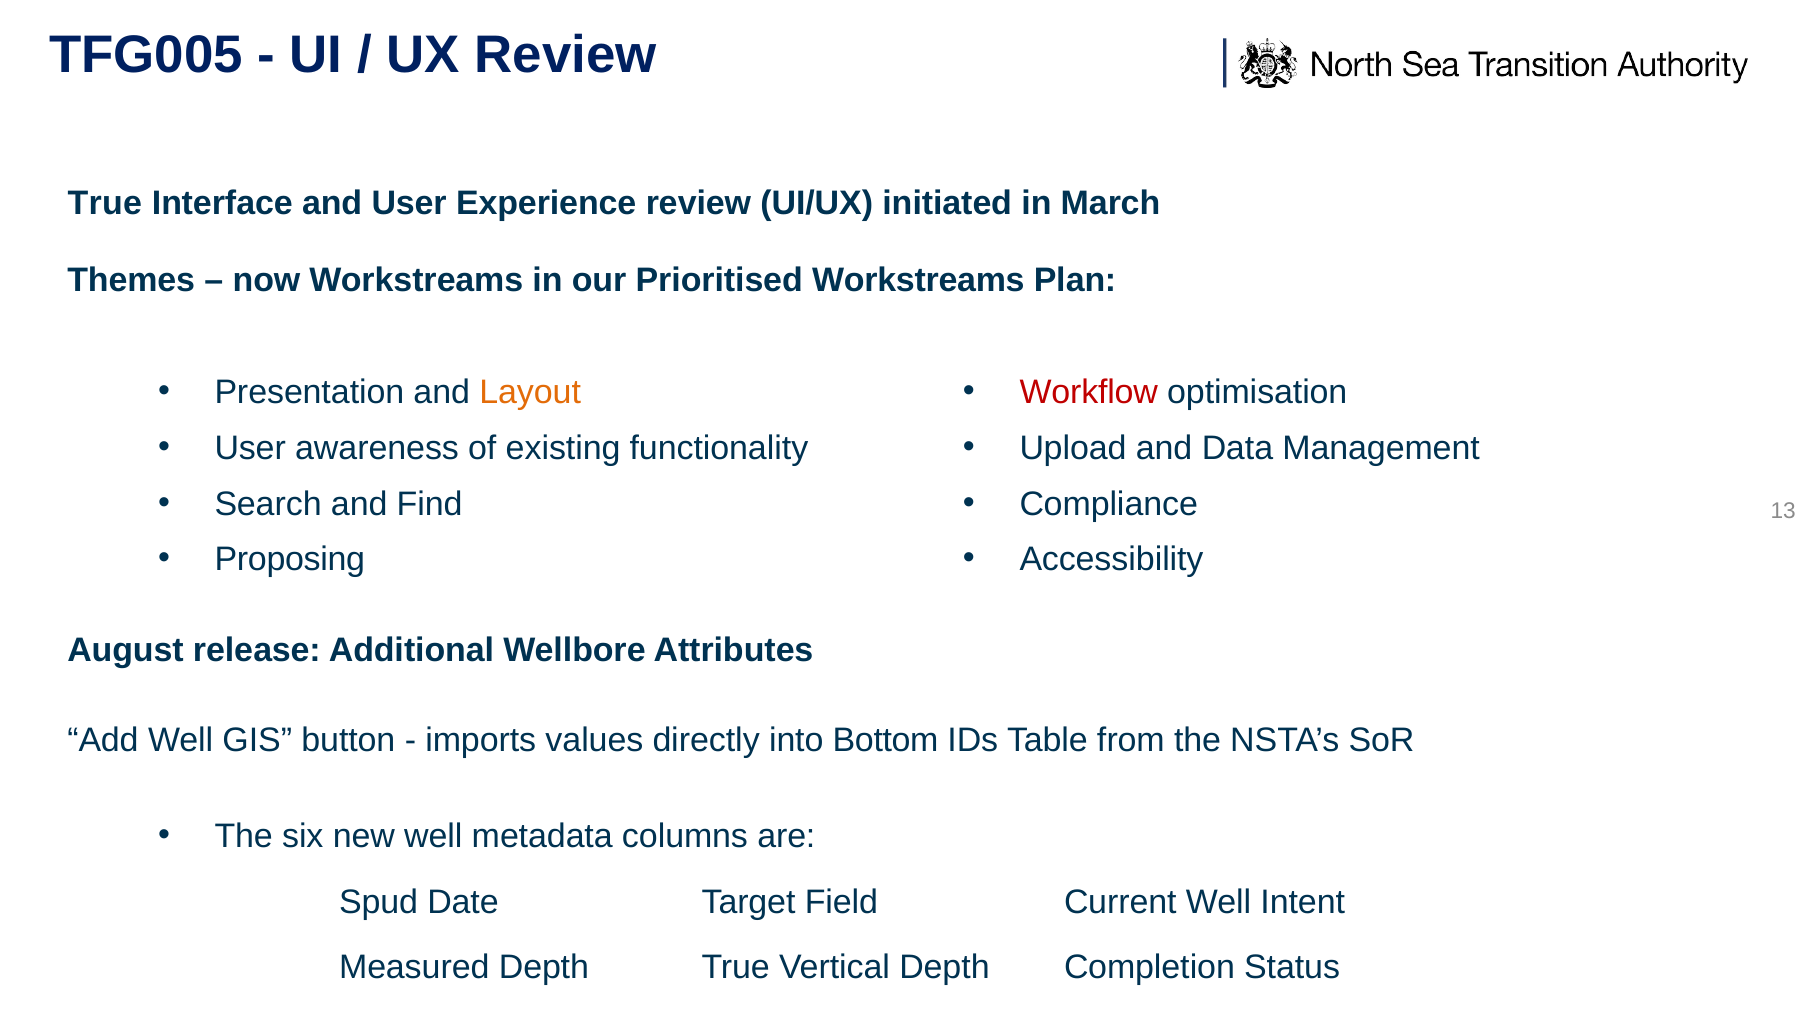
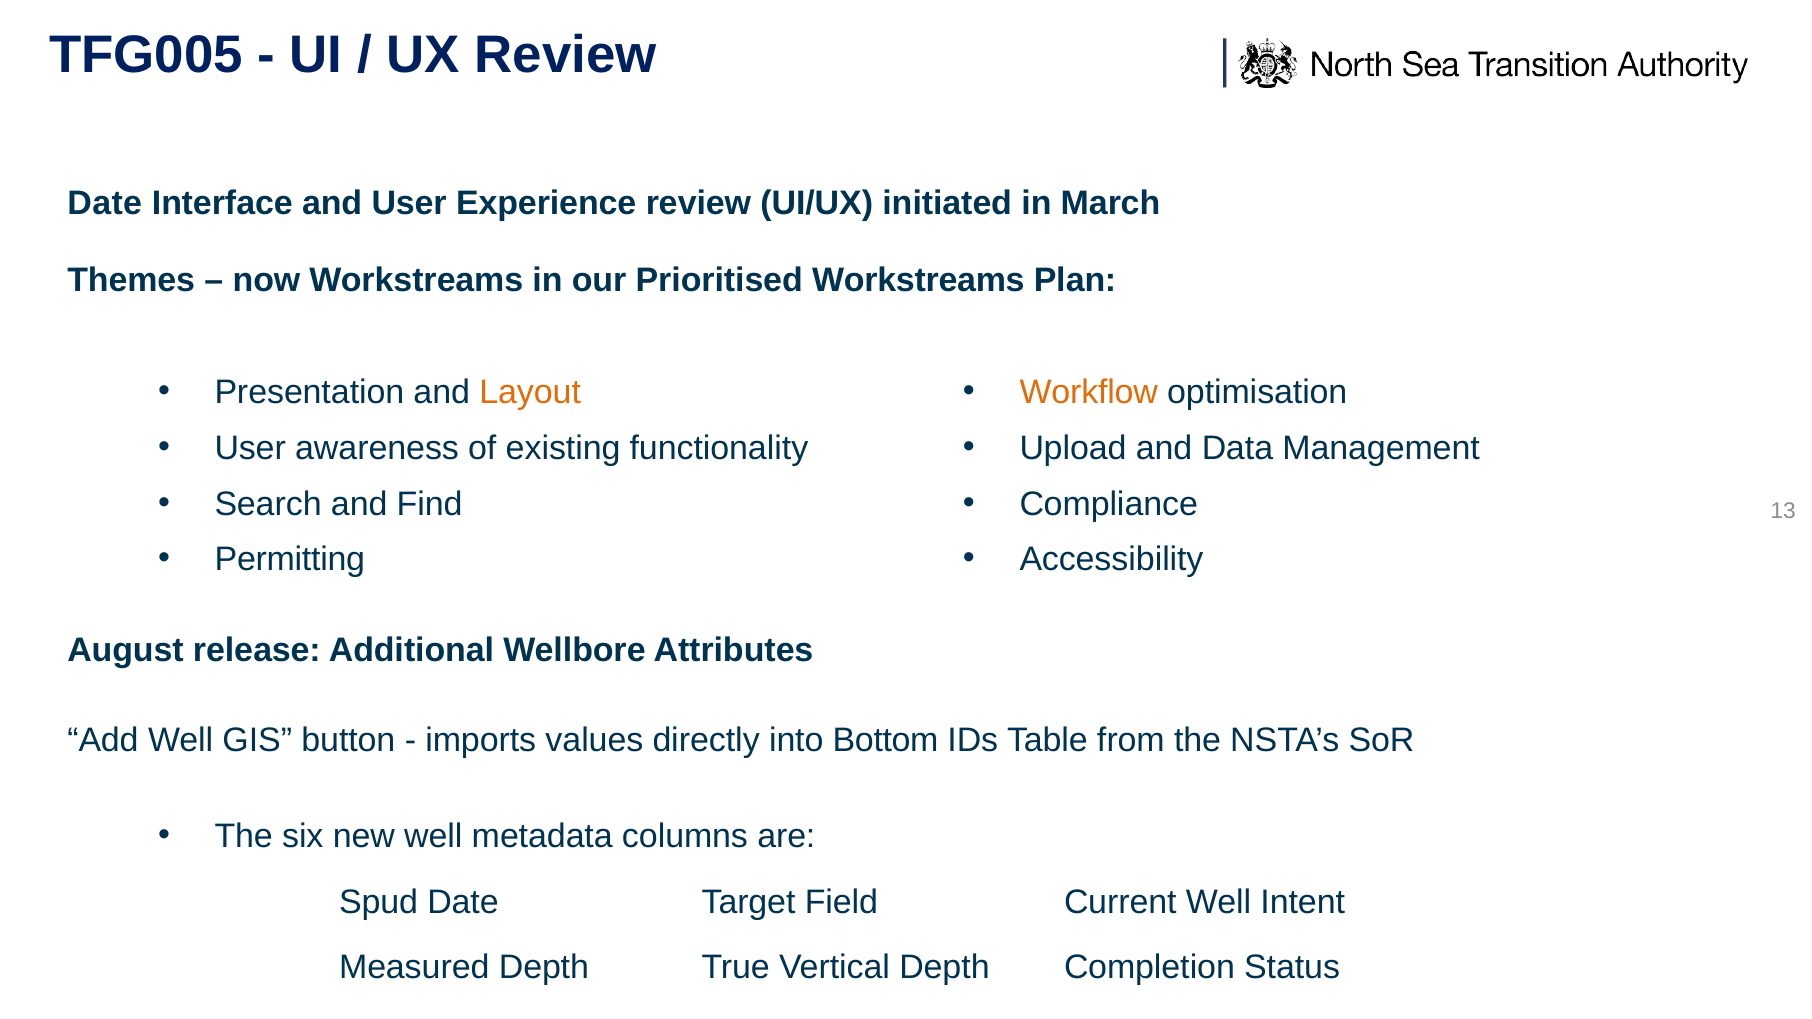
True at (105, 203): True -> Date
Workflow colour: red -> orange
Proposing: Proposing -> Permitting
